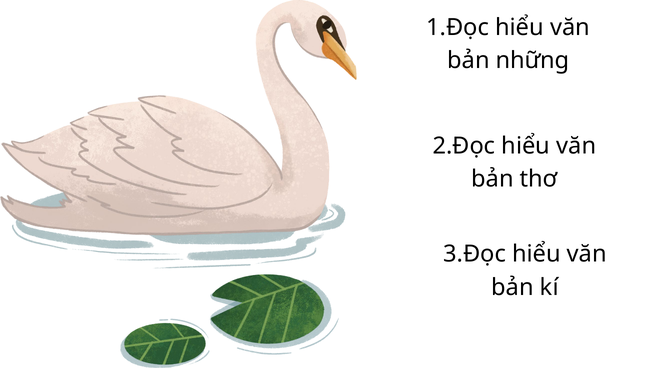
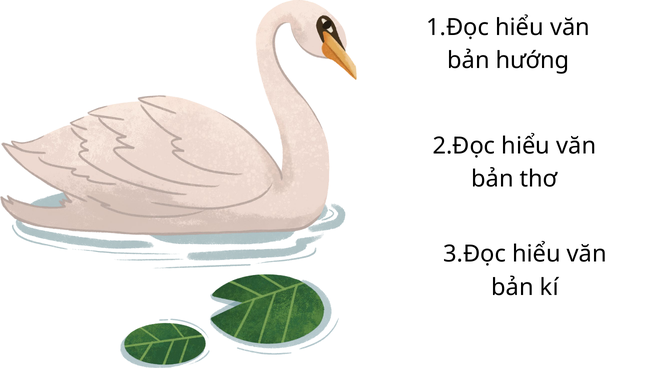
những: những -> hướng
